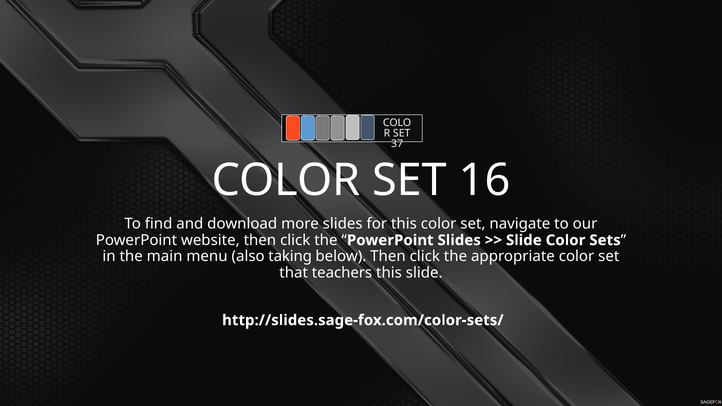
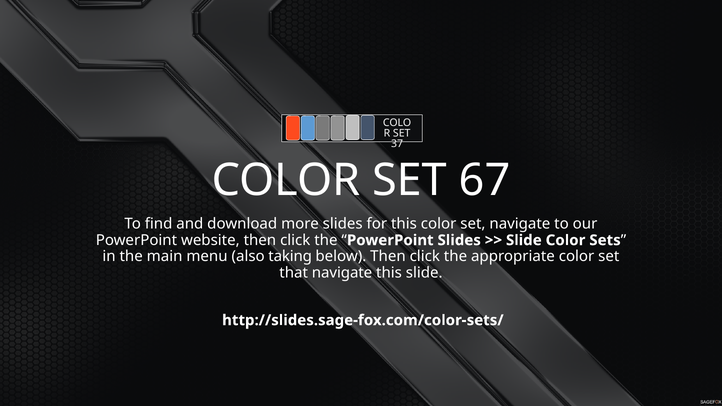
16: 16 -> 67
that teachers: teachers -> navigate
